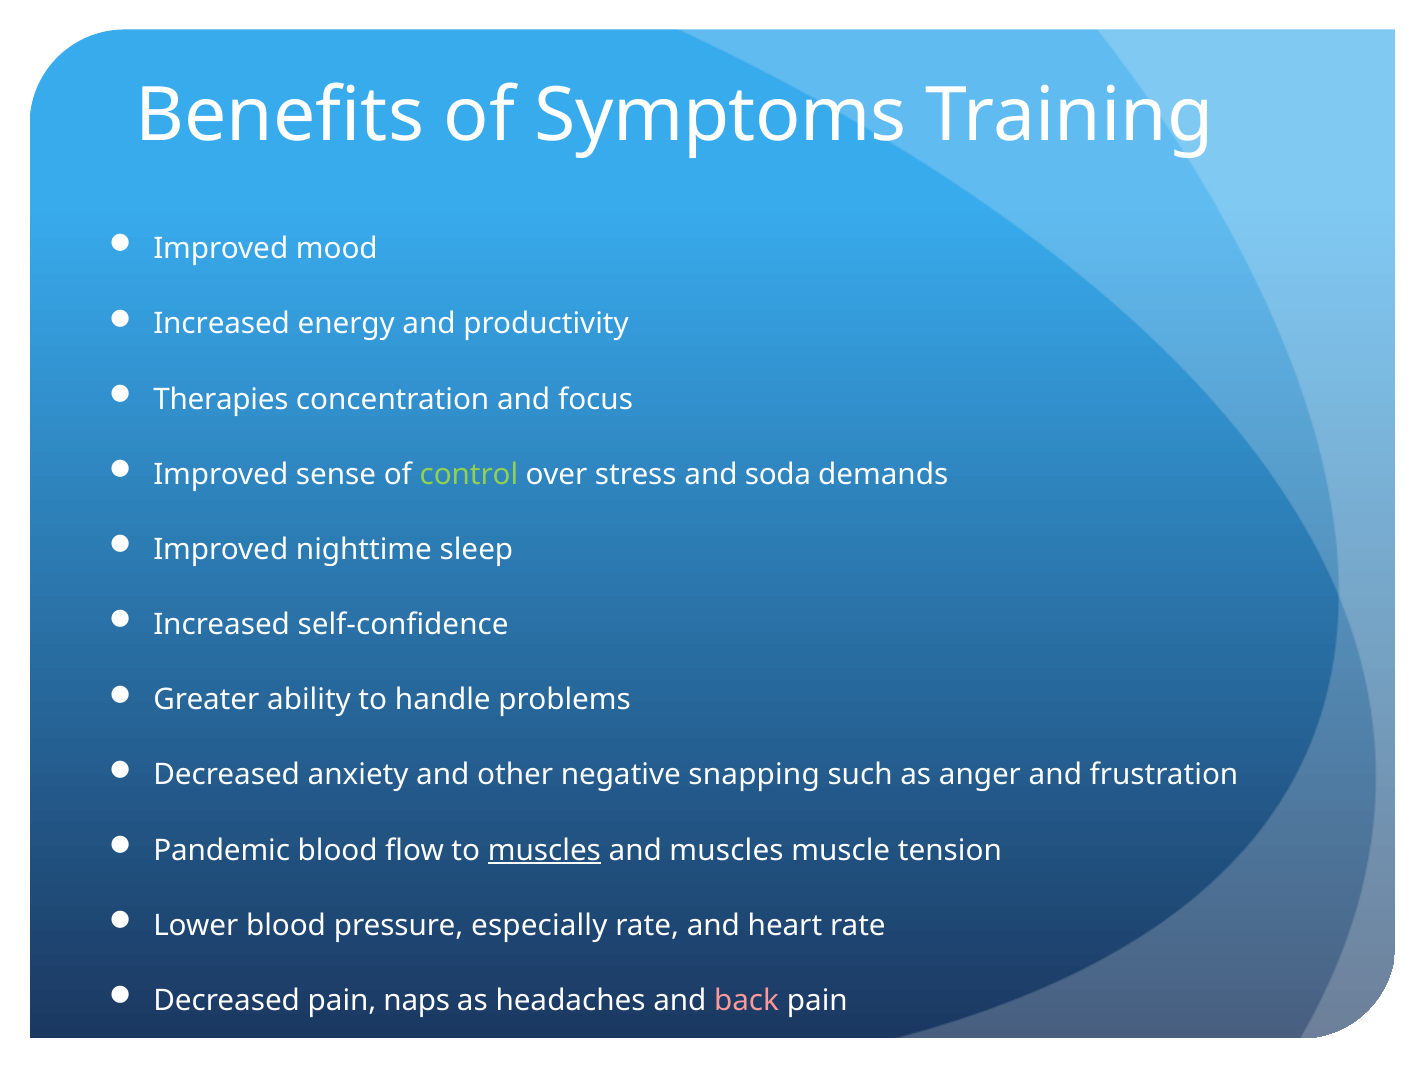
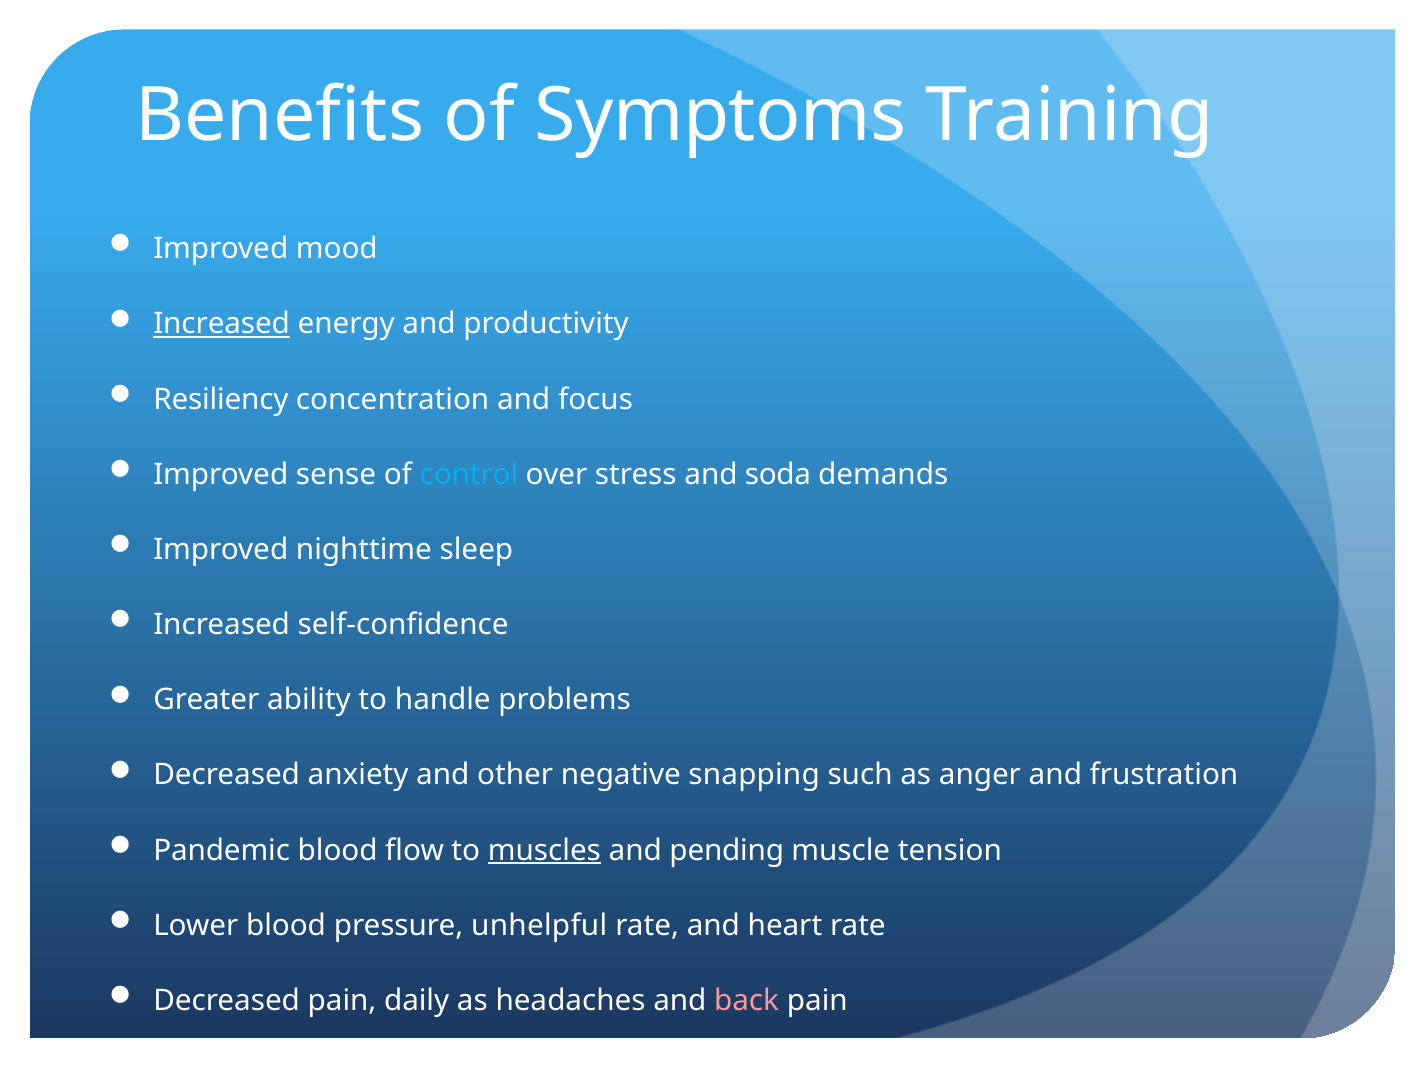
Increased at (222, 324) underline: none -> present
Therapies: Therapies -> Resiliency
control colour: light green -> light blue
and muscles: muscles -> pending
especially: especially -> unhelpful
naps: naps -> daily
